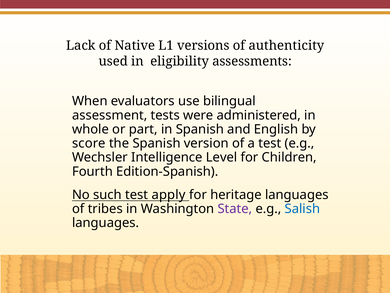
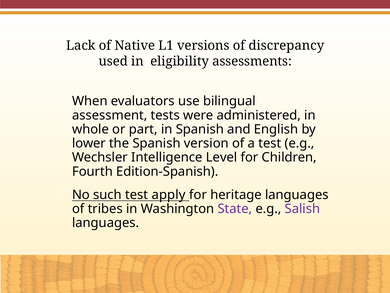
authenticity: authenticity -> discrepancy
score: score -> lower
Salish colour: blue -> purple
